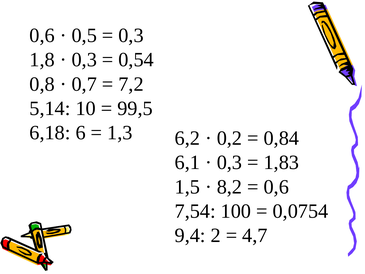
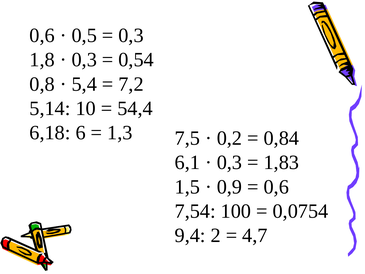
0,7: 0,7 -> 5,4
99,5: 99,5 -> 54,4
6,2: 6,2 -> 7,5
8,2: 8,2 -> 0,9
